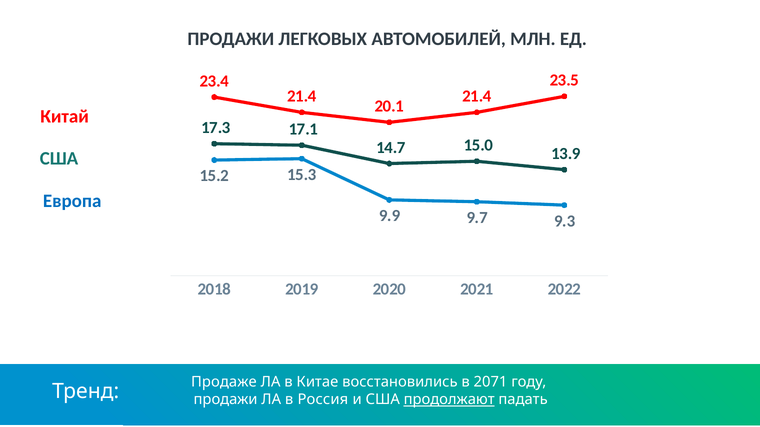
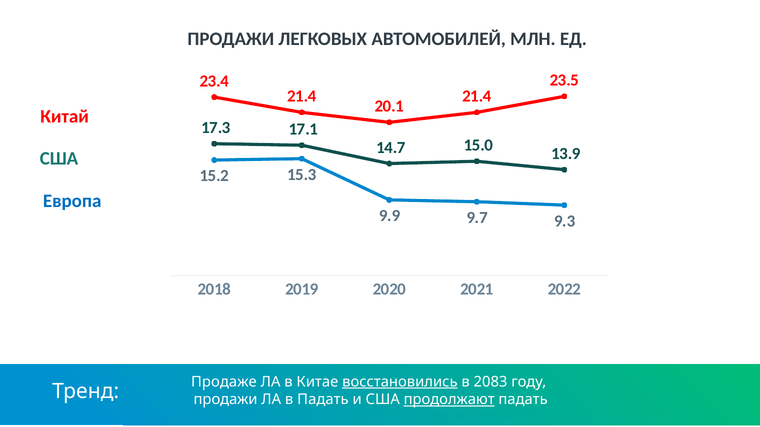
восстановились underline: none -> present
2071: 2071 -> 2083
в Россия: Россия -> Падать
